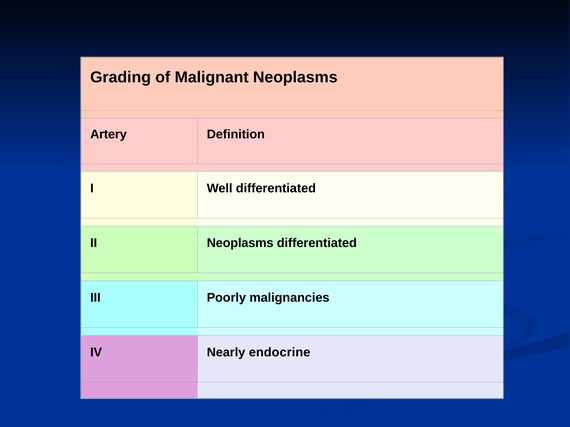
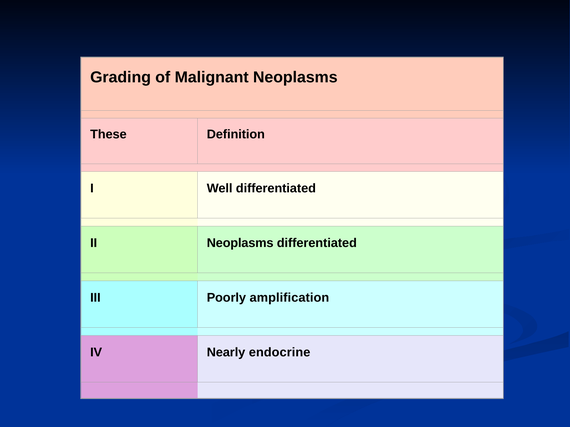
Artery: Artery -> These
malignancies: malignancies -> amplification
